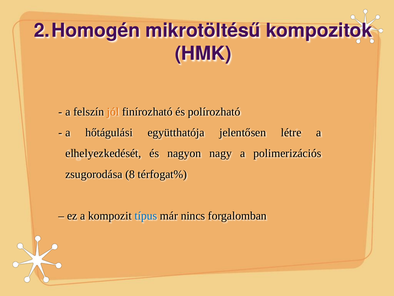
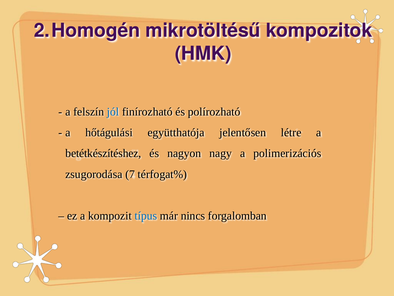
jól colour: orange -> blue
elhelyezkedését: elhelyezkedését -> betétkészítéshez
8: 8 -> 7
